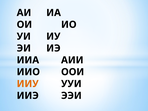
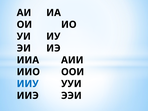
ИИУ colour: orange -> blue
